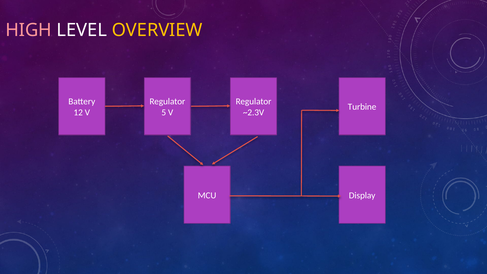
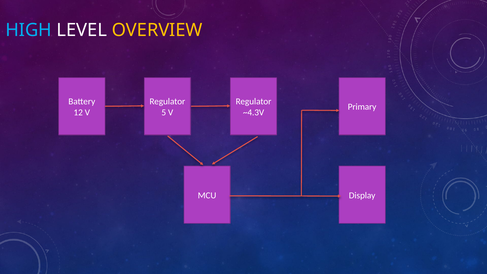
HIGH colour: pink -> light blue
Turbine: Turbine -> Primary
~2.3V: ~2.3V -> ~4.3V
